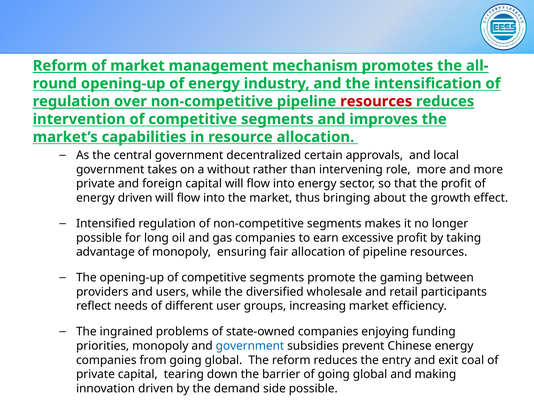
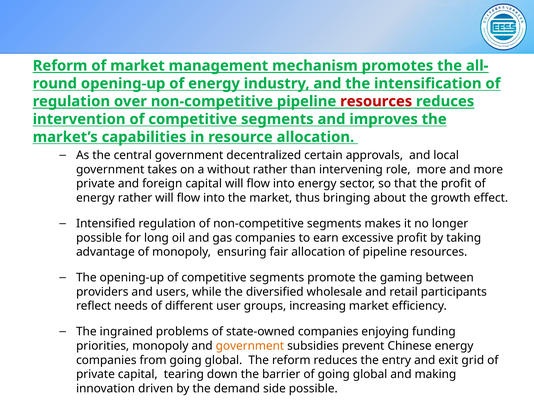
energy driven: driven -> rather
government at (250, 345) colour: blue -> orange
coal: coal -> grid
